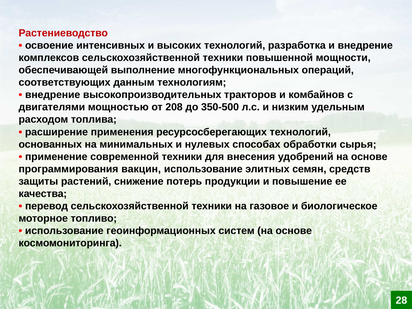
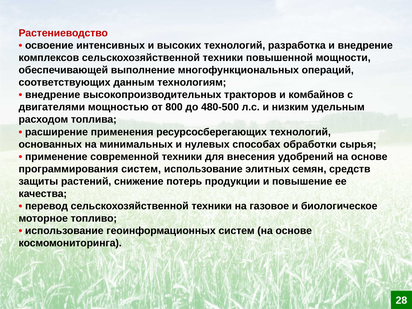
208: 208 -> 800
350-500: 350-500 -> 480-500
программирования вакцин: вакцин -> систем
